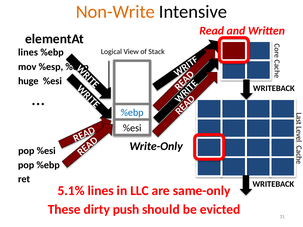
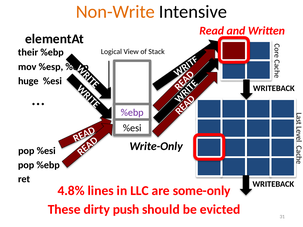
lines at (28, 52): lines -> their
%ebp at (132, 113) colour: blue -> purple
5.1%: 5.1% -> 4.8%
same-only: same-only -> some-only
